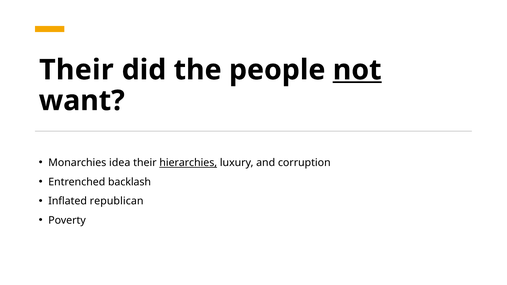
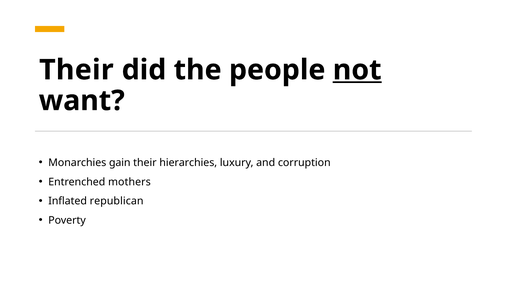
idea: idea -> gain
hierarchies underline: present -> none
backlash: backlash -> mothers
